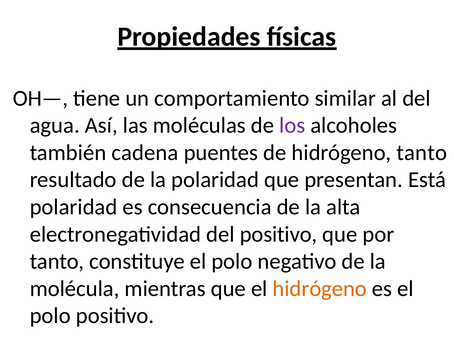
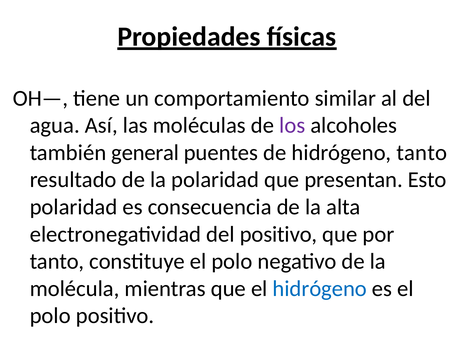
cadena: cadena -> general
Está: Está -> Esto
hidrógeno at (320, 289) colour: orange -> blue
